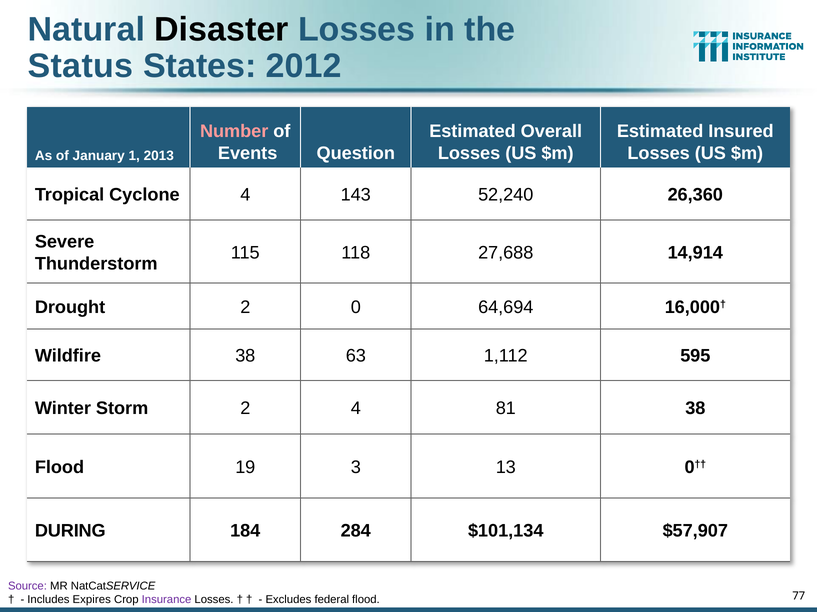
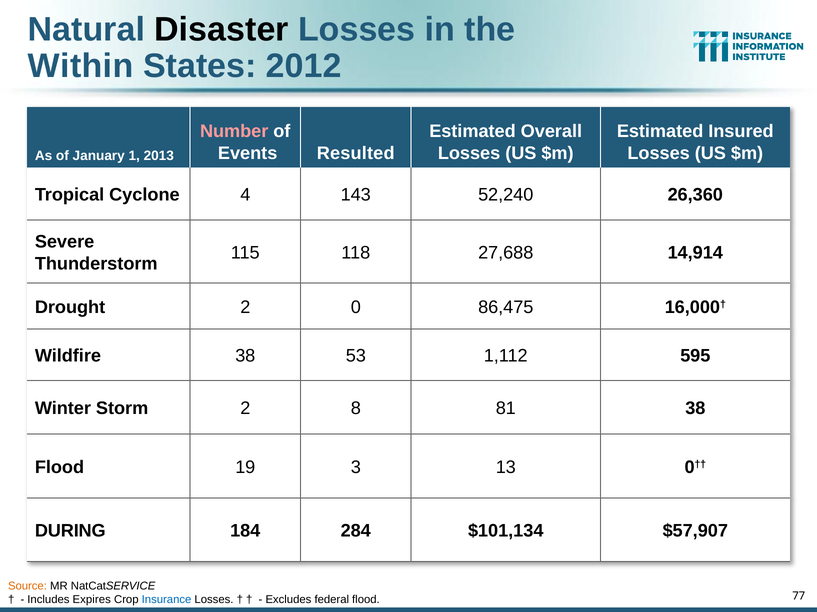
Status: Status -> Within
Question: Question -> Resulted
64,694: 64,694 -> 86,475
63: 63 -> 53
2 4: 4 -> 8
Source colour: purple -> orange
Insurance colour: purple -> blue
